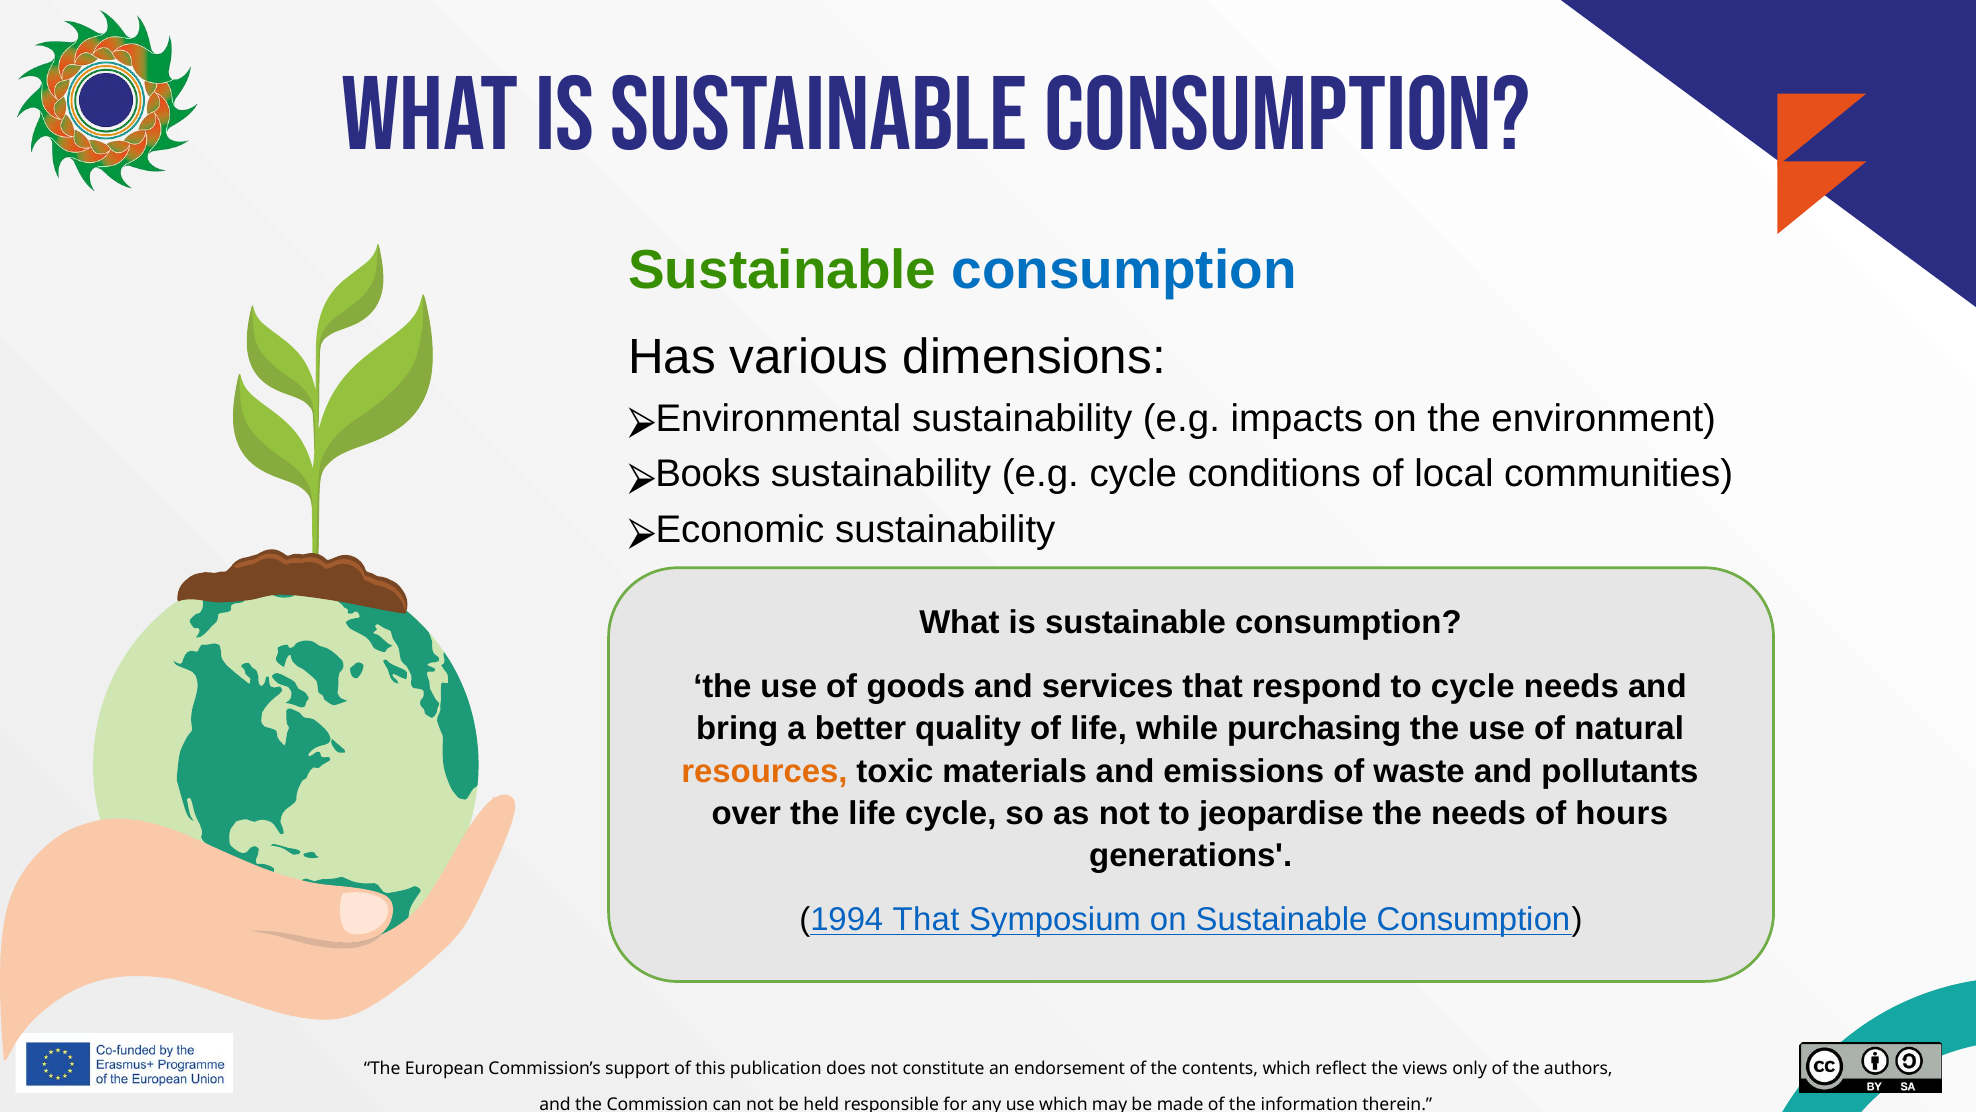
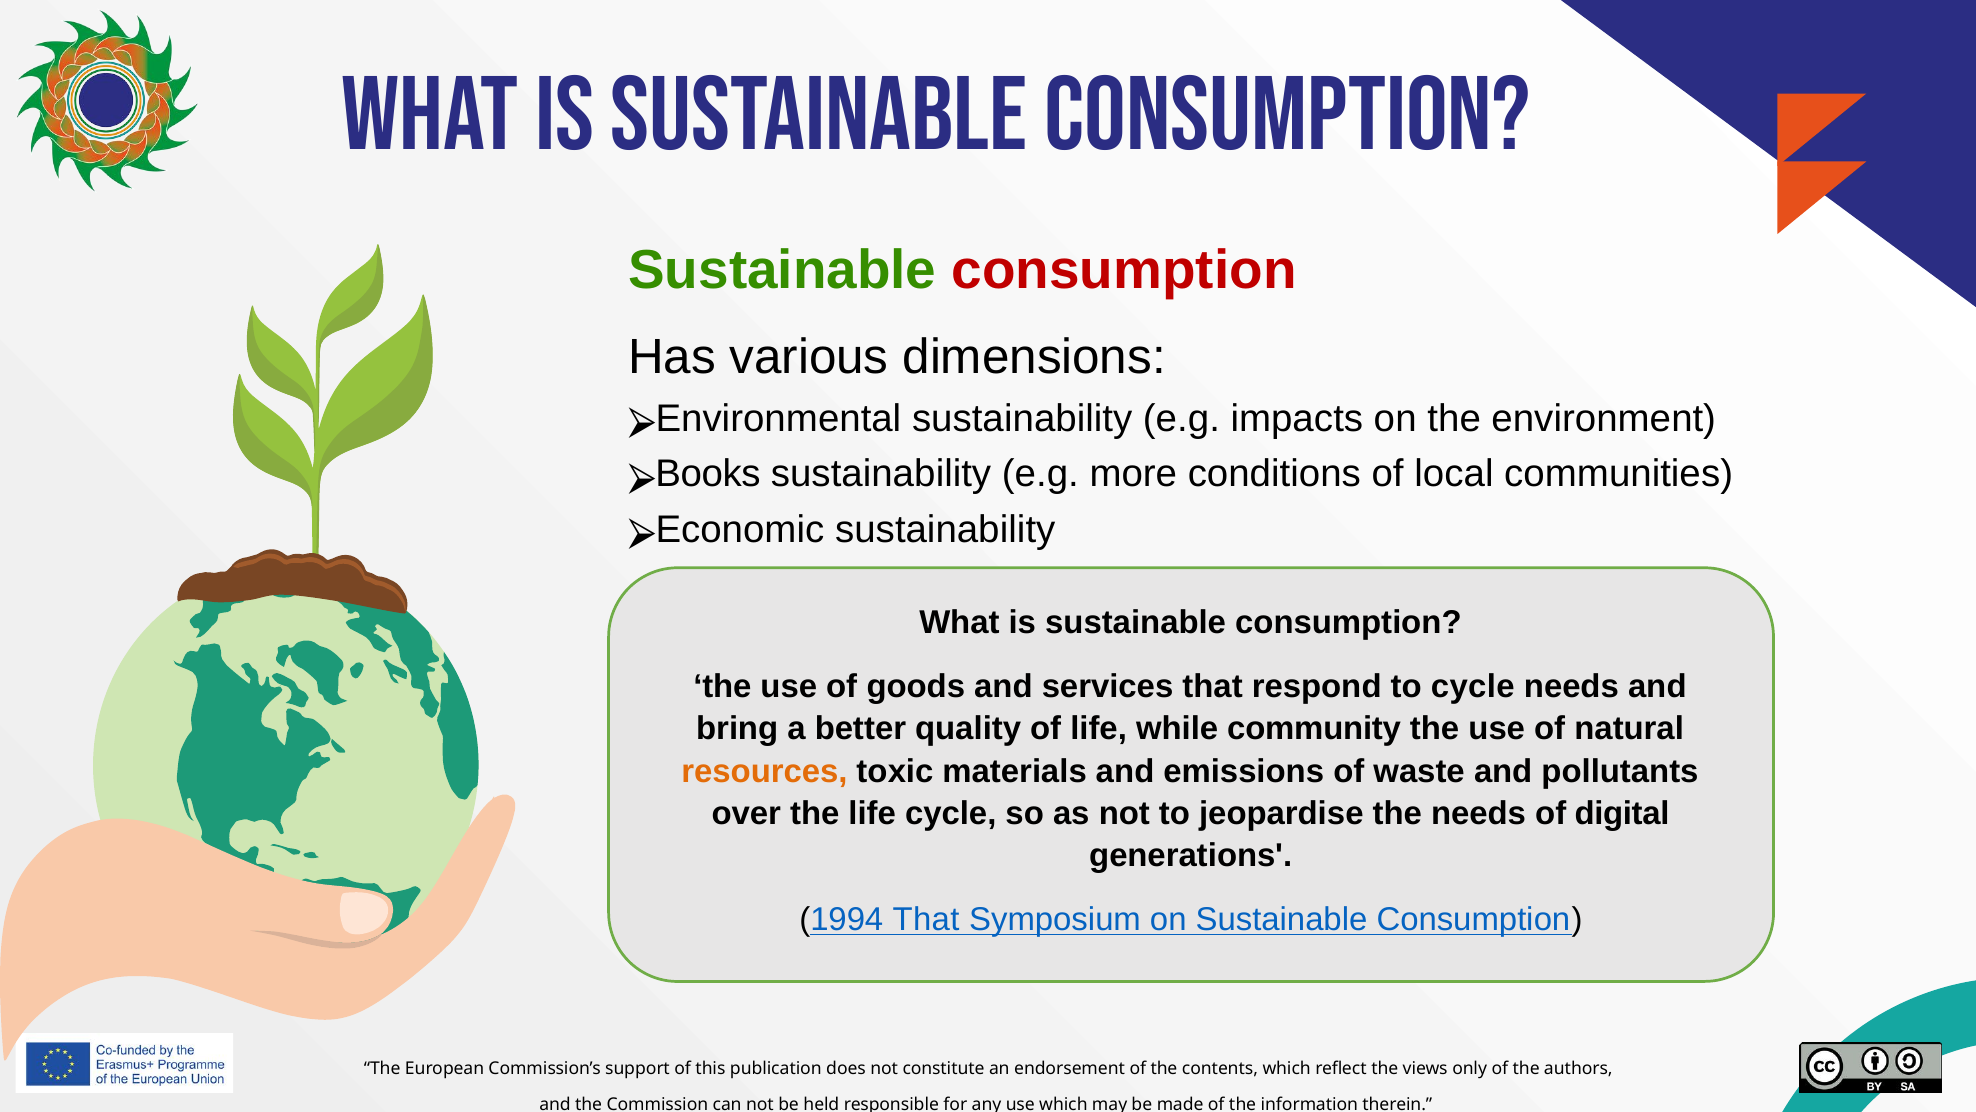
consumption at (1124, 270) colour: blue -> red
e.g cycle: cycle -> more
purchasing: purchasing -> community
hours: hours -> digital
